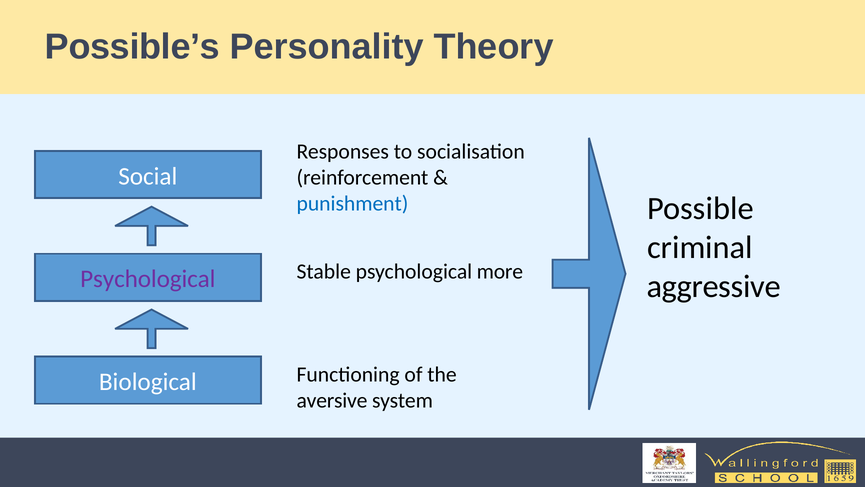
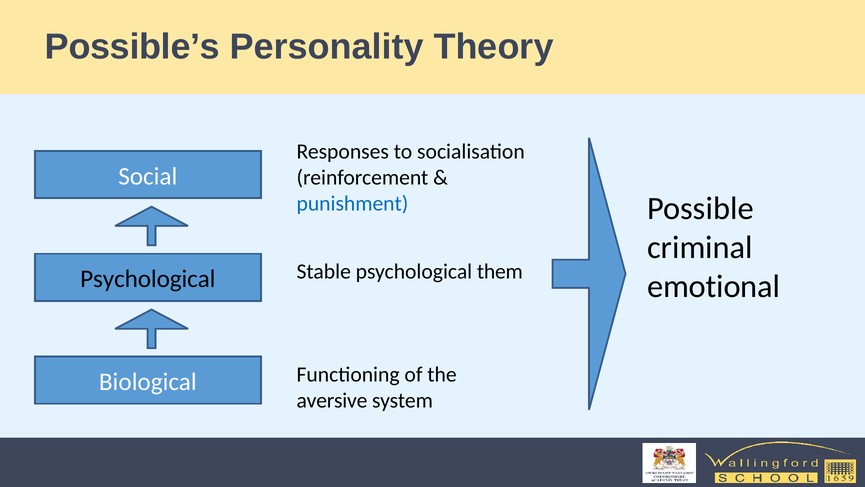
more: more -> them
Psychological at (148, 279) colour: purple -> black
aggressive: aggressive -> emotional
